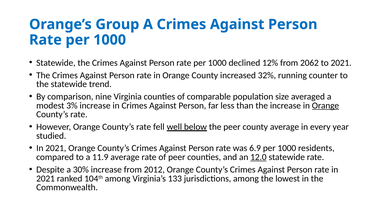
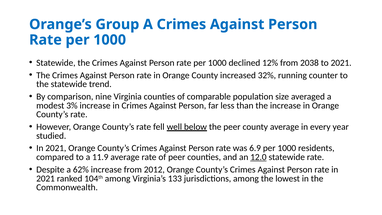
2062: 2062 -> 2038
Orange at (325, 105) underline: present -> none
30%: 30% -> 62%
